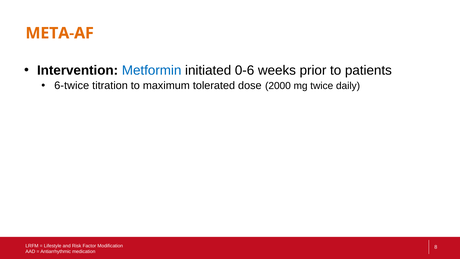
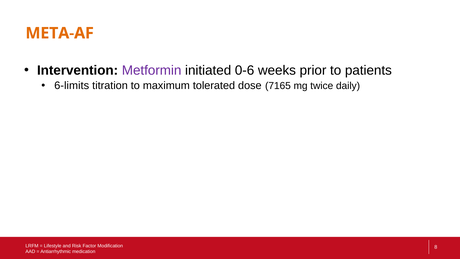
Metformin colour: blue -> purple
6-twice: 6-twice -> 6-limits
2000: 2000 -> 7165
